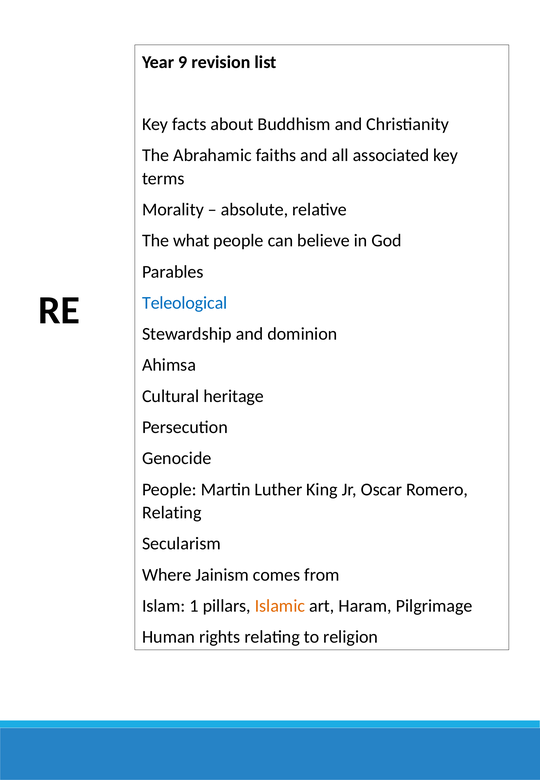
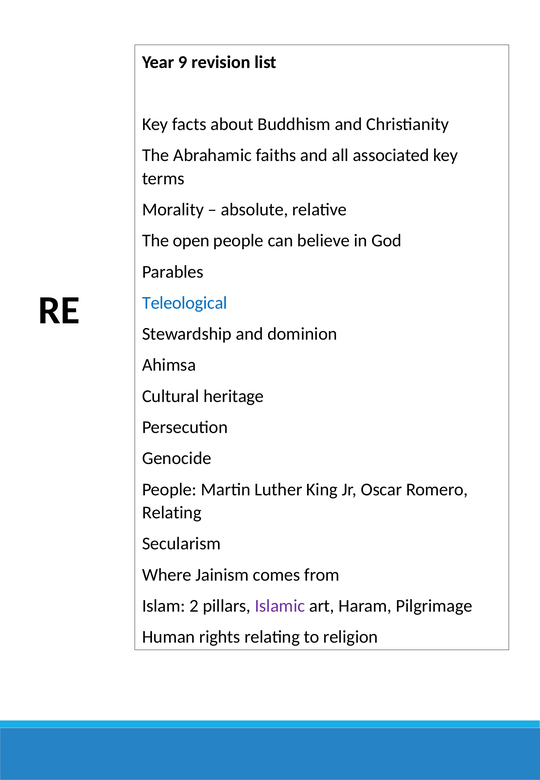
what: what -> open
1: 1 -> 2
Islamic colour: orange -> purple
